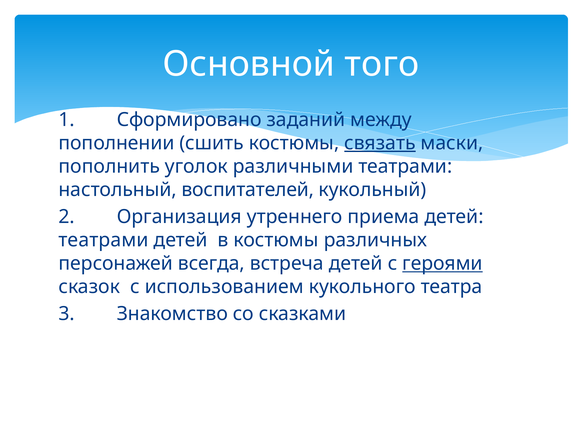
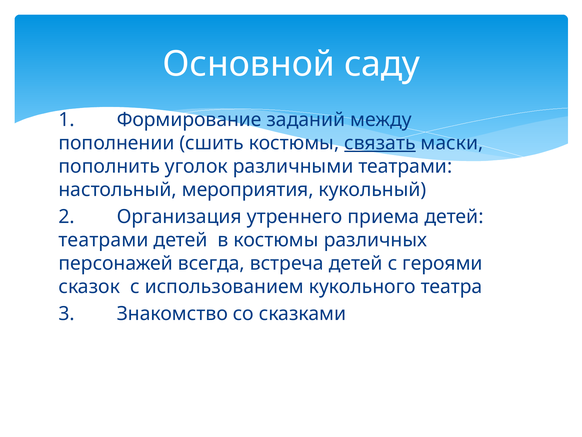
того: того -> саду
Сформировано: Сформировано -> Формирование
воспитателей: воспитателей -> мероприятия
героями underline: present -> none
